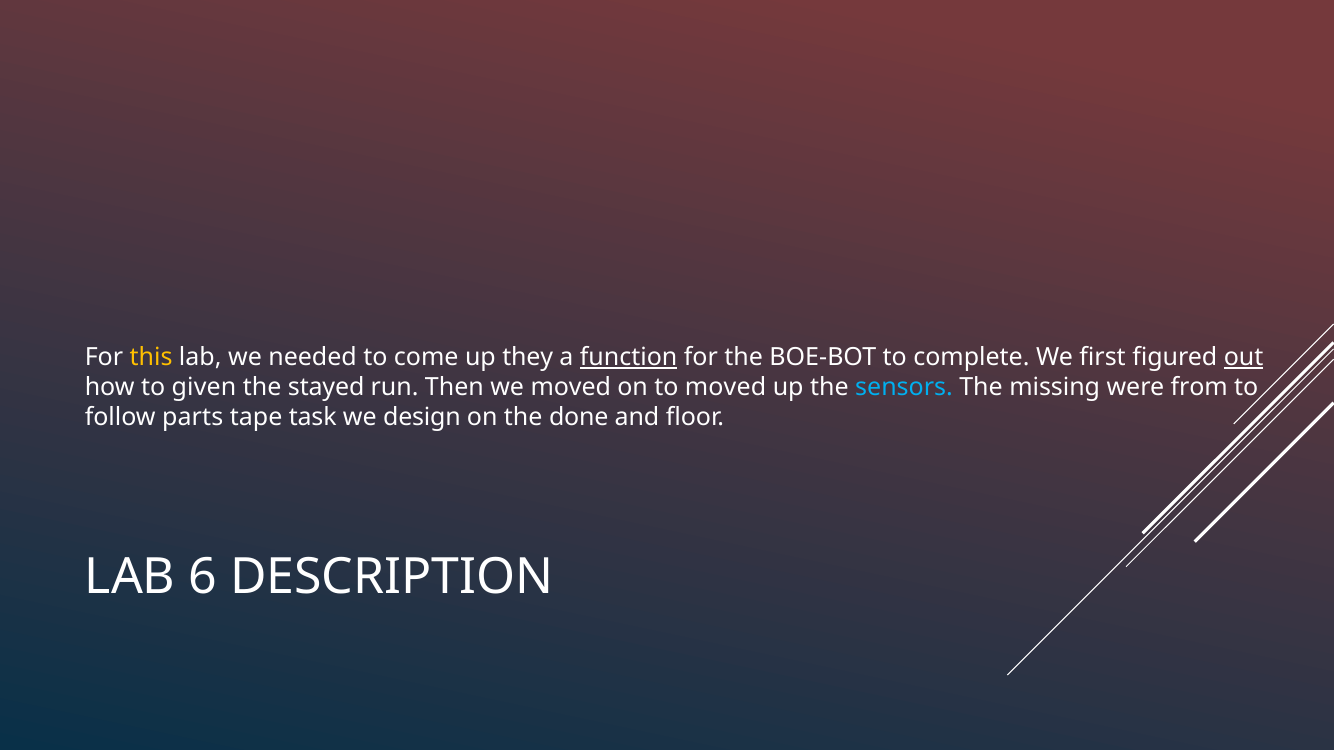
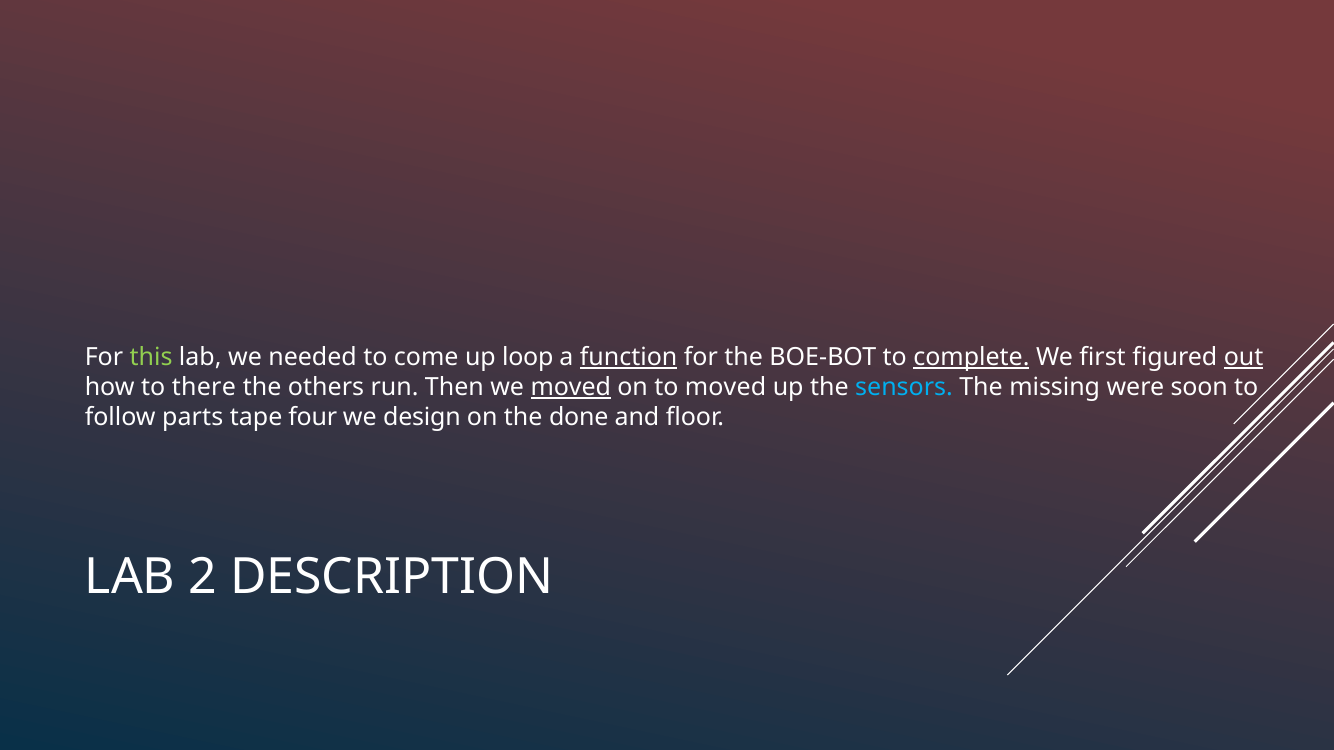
this colour: yellow -> light green
they: they -> loop
complete underline: none -> present
given: given -> there
stayed: stayed -> others
moved at (571, 388) underline: none -> present
from: from -> soon
task: task -> four
6: 6 -> 2
